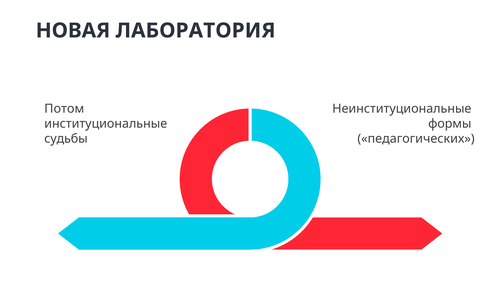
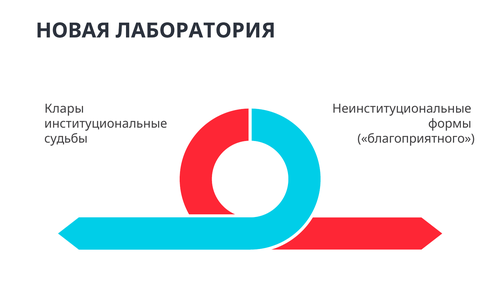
Потом: Потом -> Клары
педагогических: педагогических -> благоприятного
